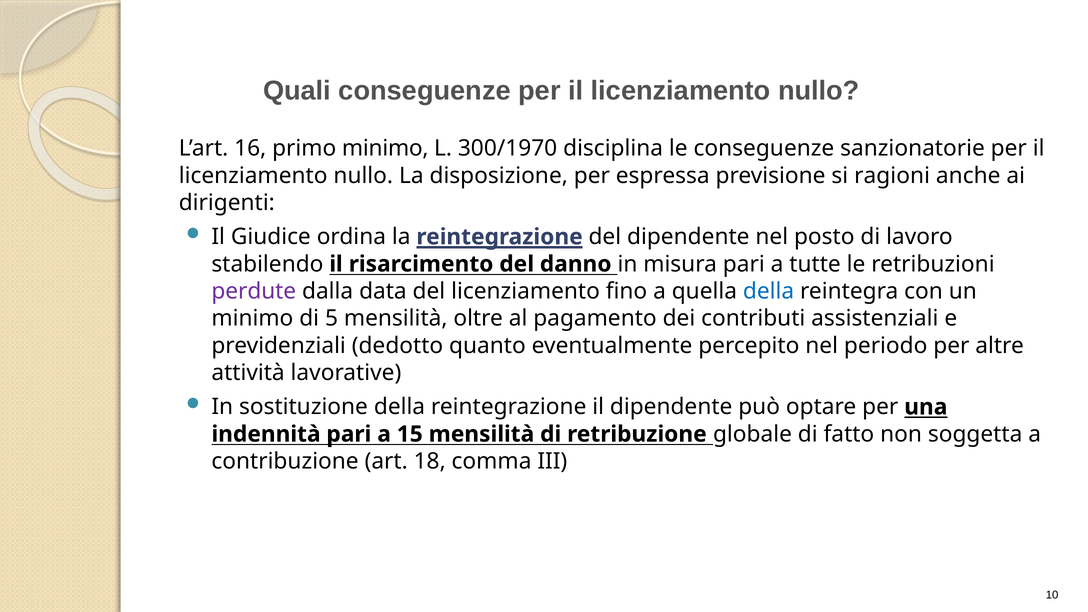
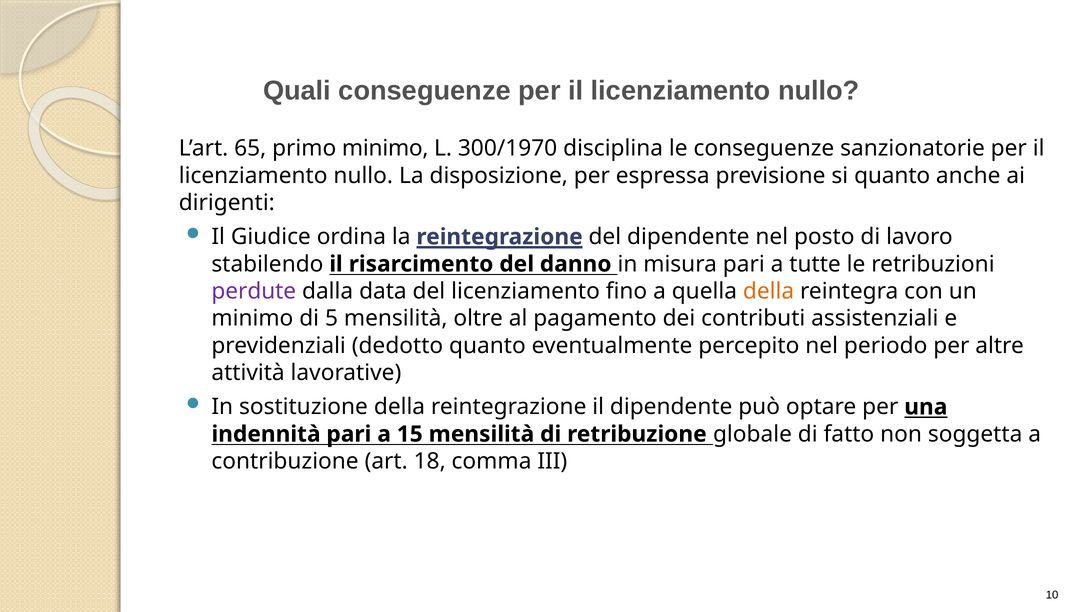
16: 16 -> 65
si ragioni: ragioni -> quanto
della at (769, 291) colour: blue -> orange
